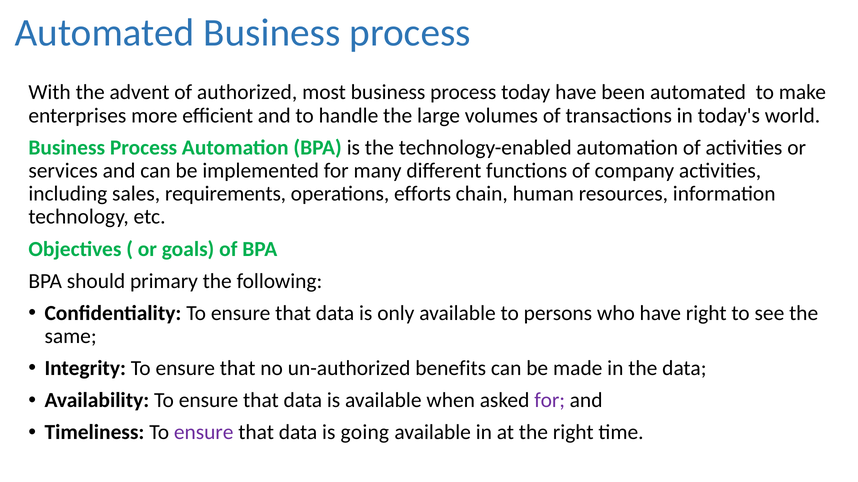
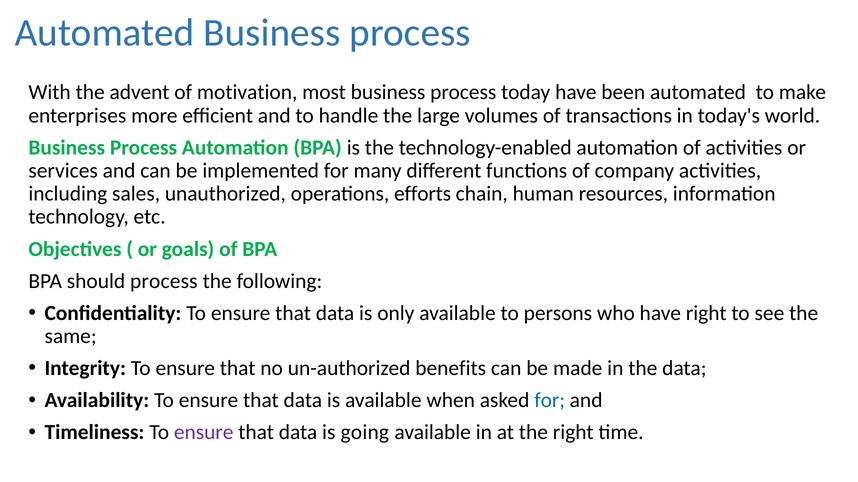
authorized: authorized -> motivation
requirements: requirements -> unauthorized
should primary: primary -> process
for at (550, 401) colour: purple -> blue
